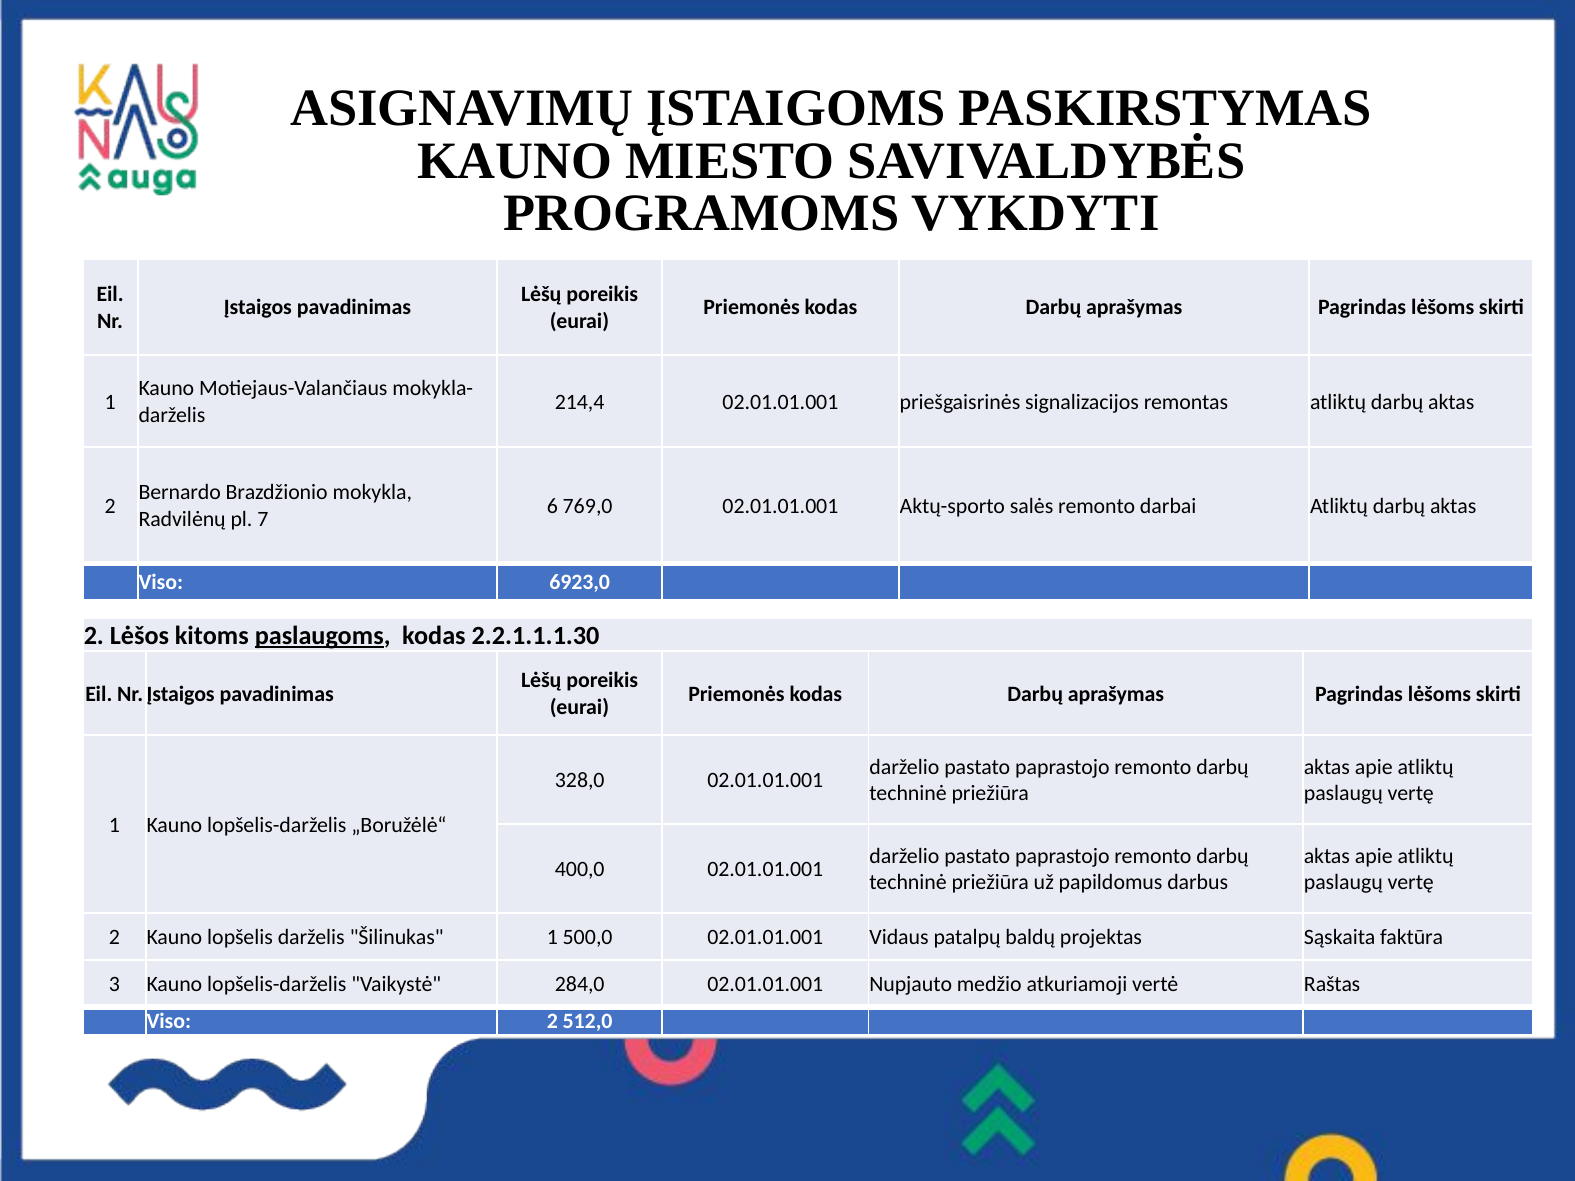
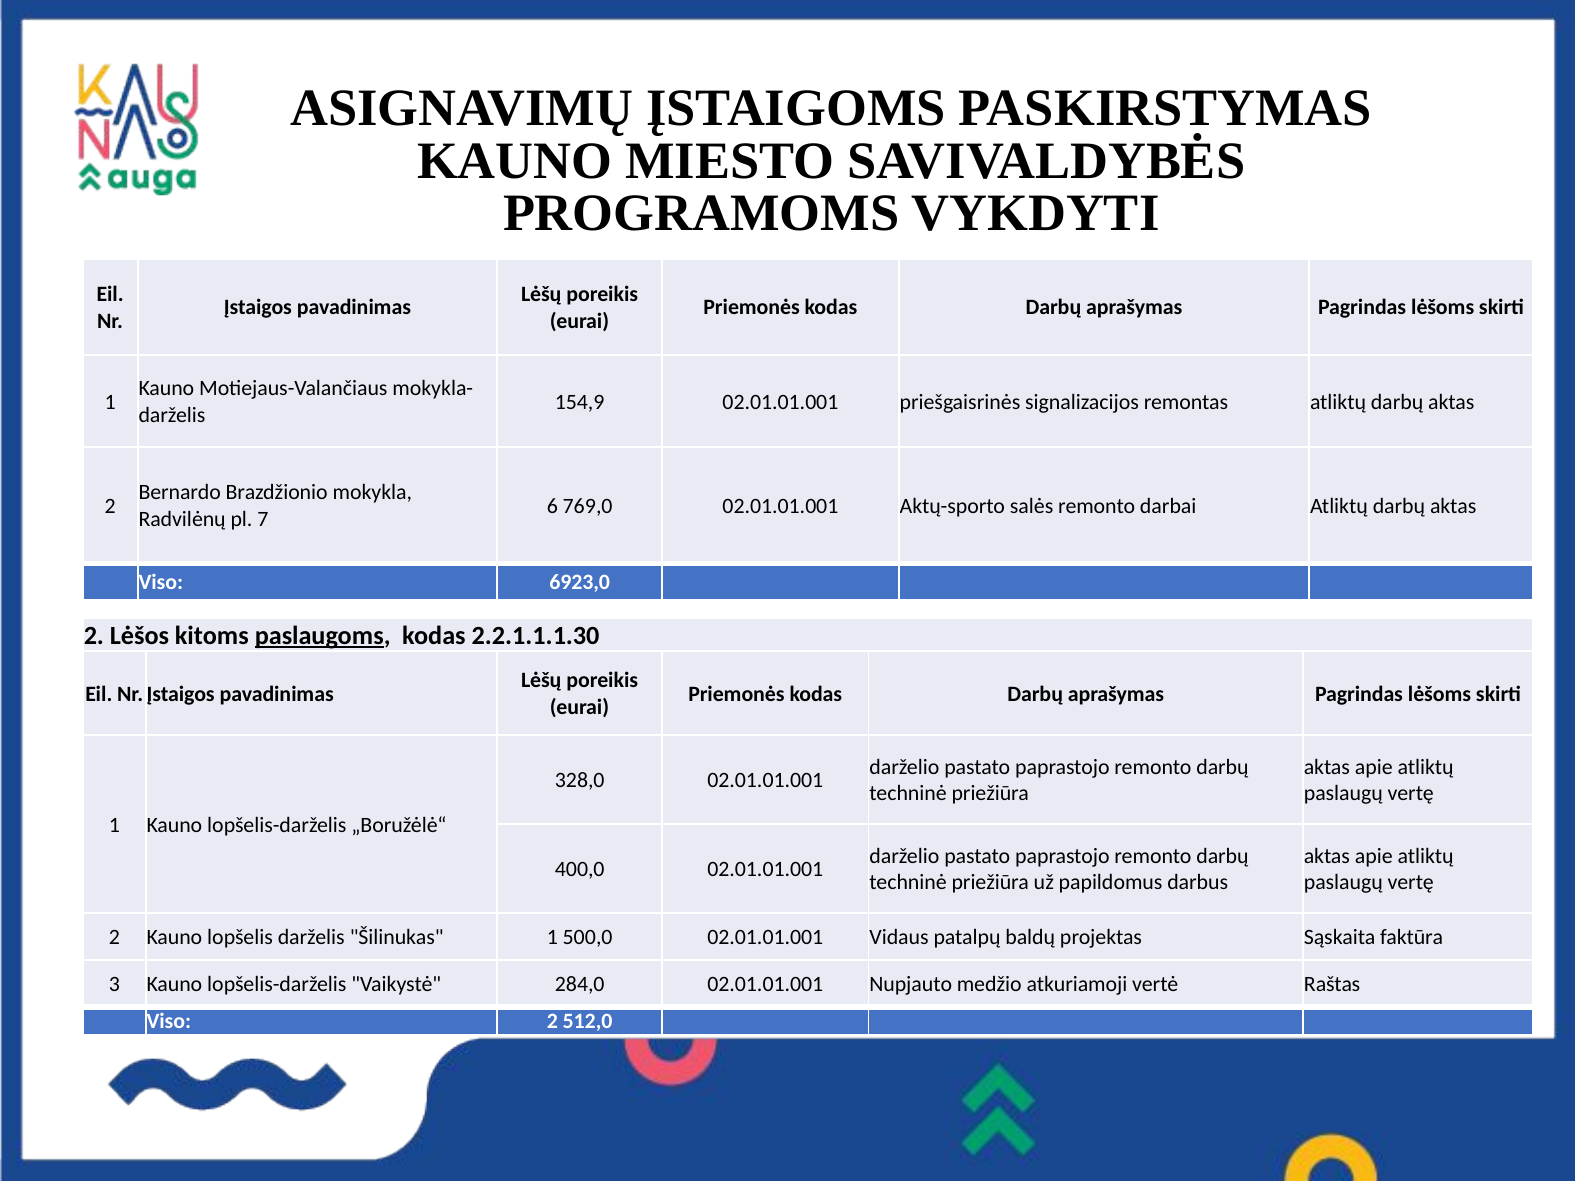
214,4: 214,4 -> 154,9
